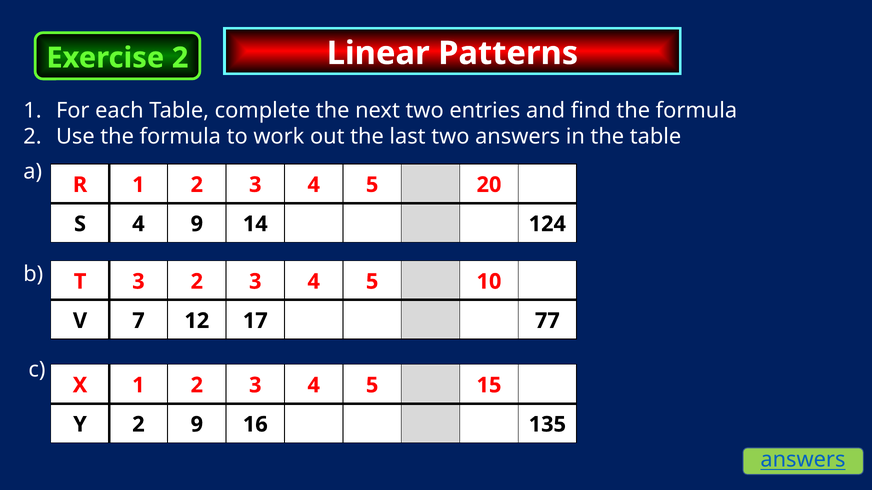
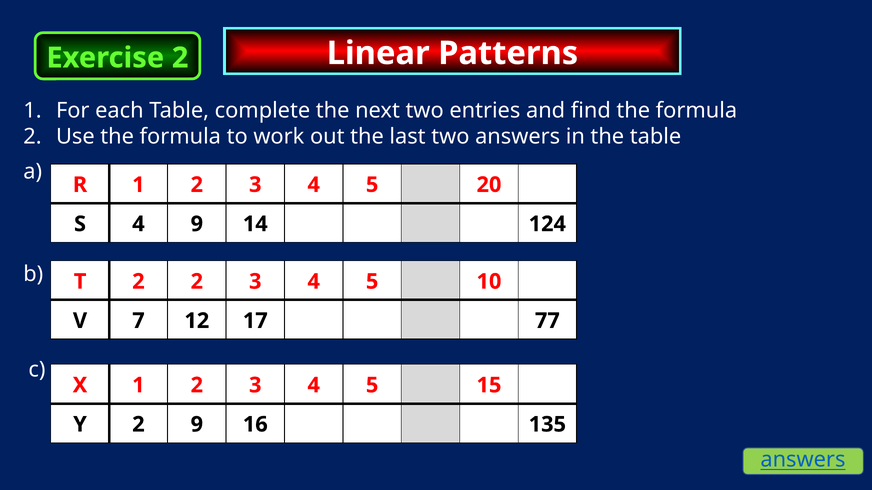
T 3: 3 -> 2
